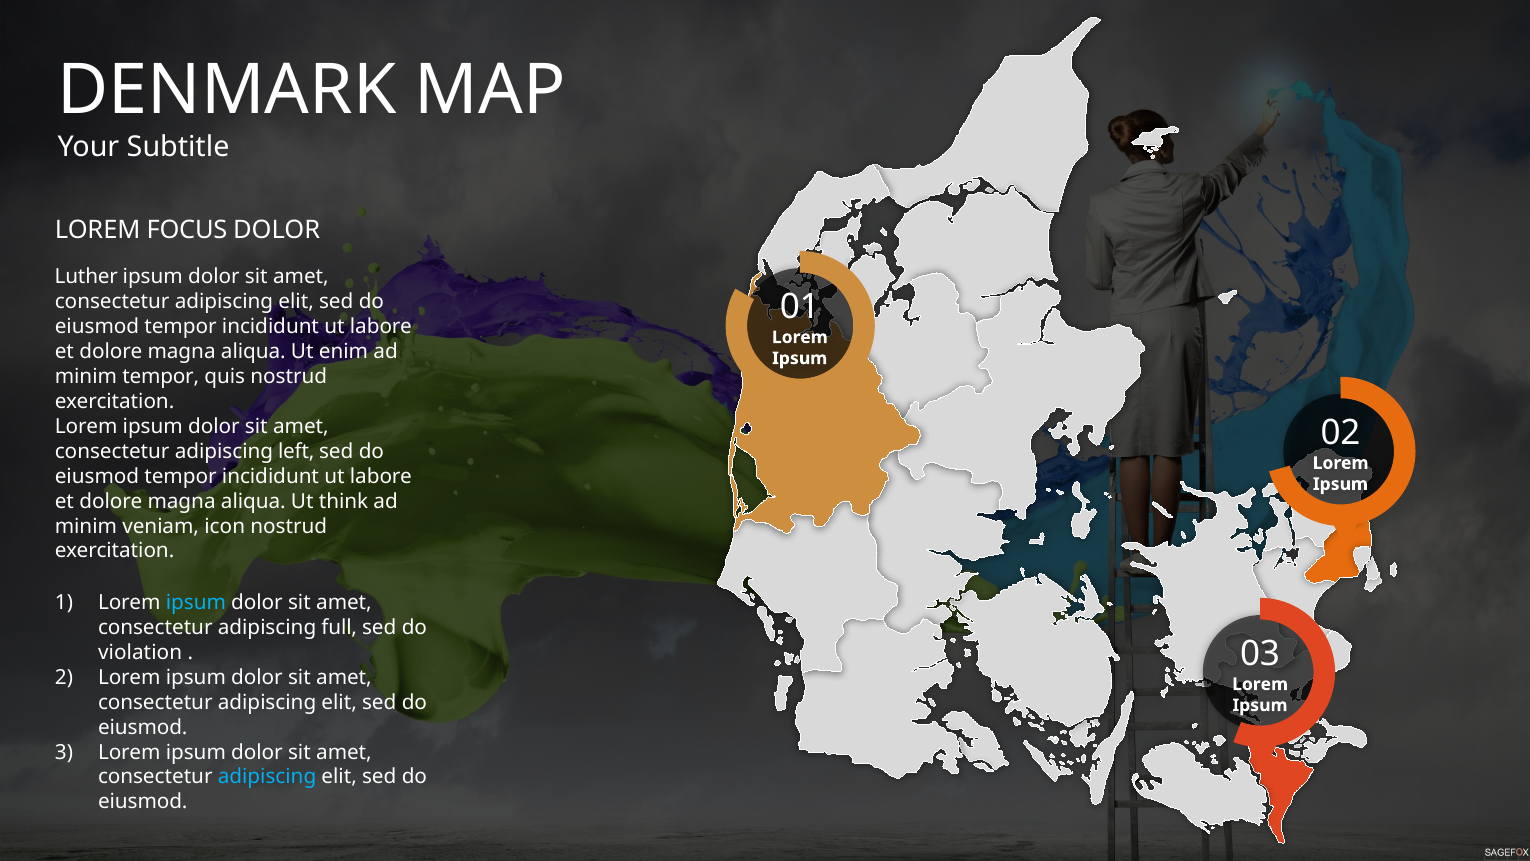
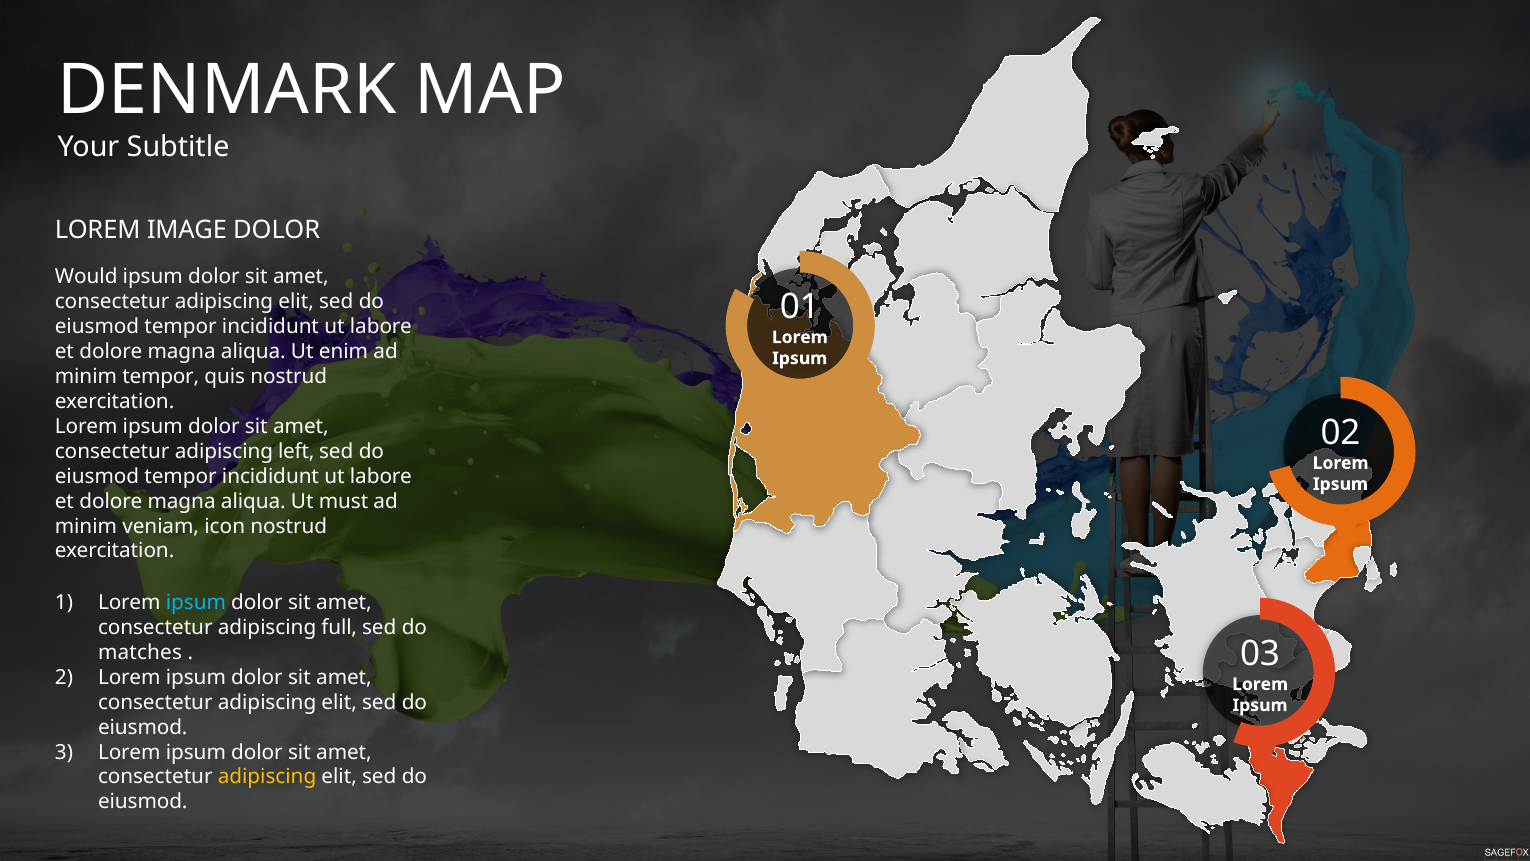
FOCUS: FOCUS -> IMAGE
Luther: Luther -> Would
think: think -> must
violation: violation -> matches
adipiscing at (267, 777) colour: light blue -> yellow
